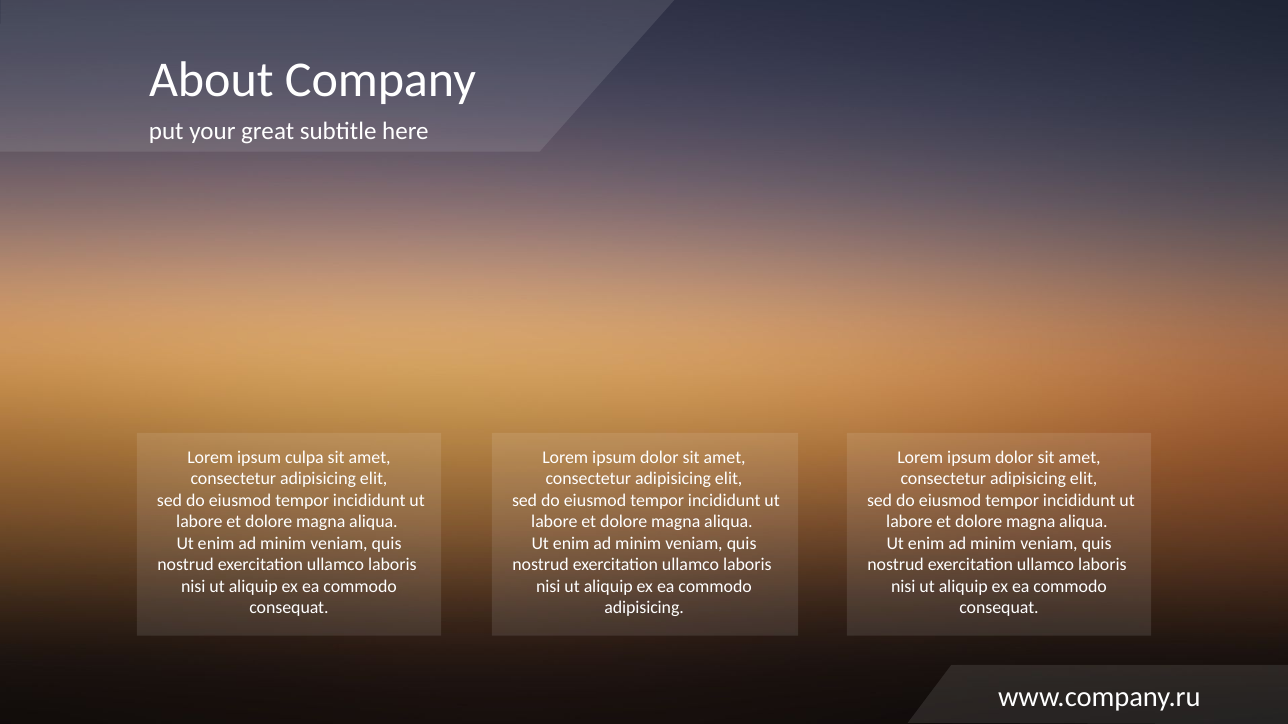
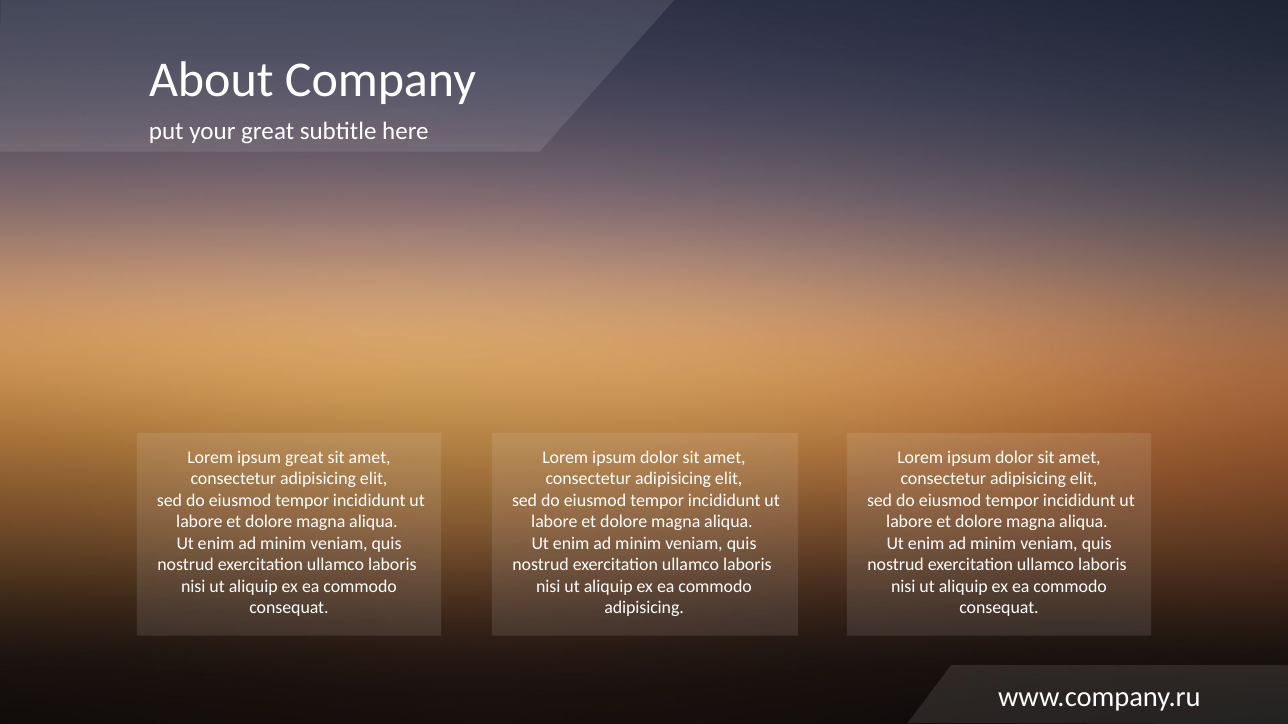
ipsum culpa: culpa -> great
